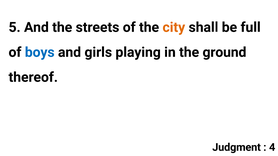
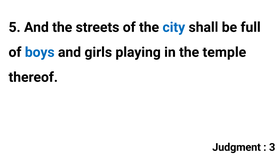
city colour: orange -> blue
ground: ground -> temple
4: 4 -> 3
